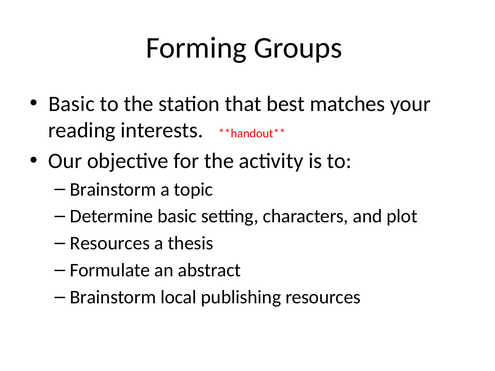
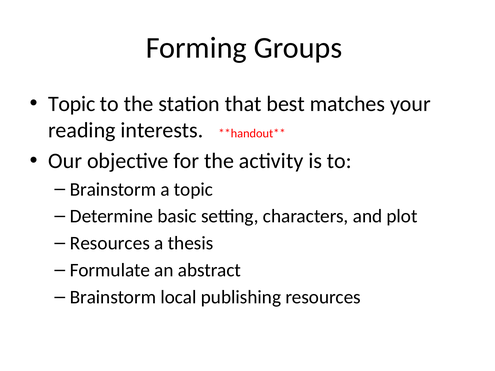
Basic at (72, 104): Basic -> Topic
